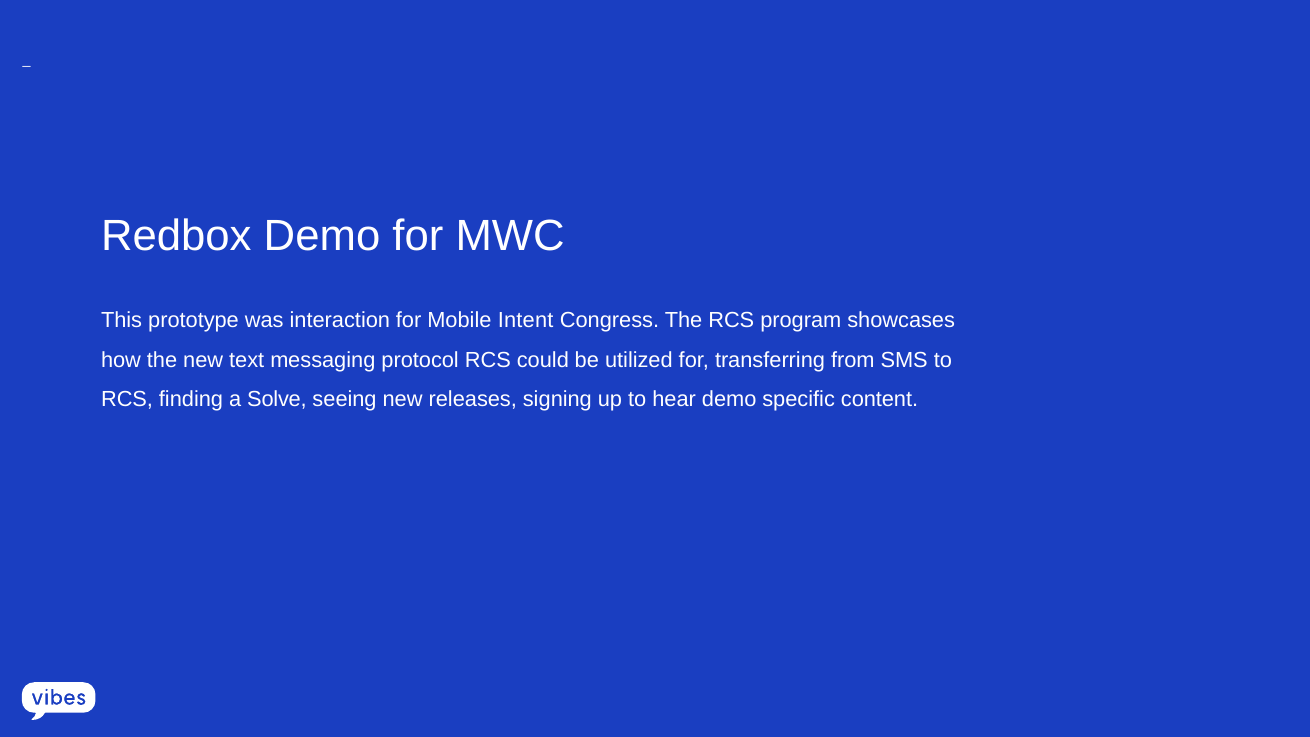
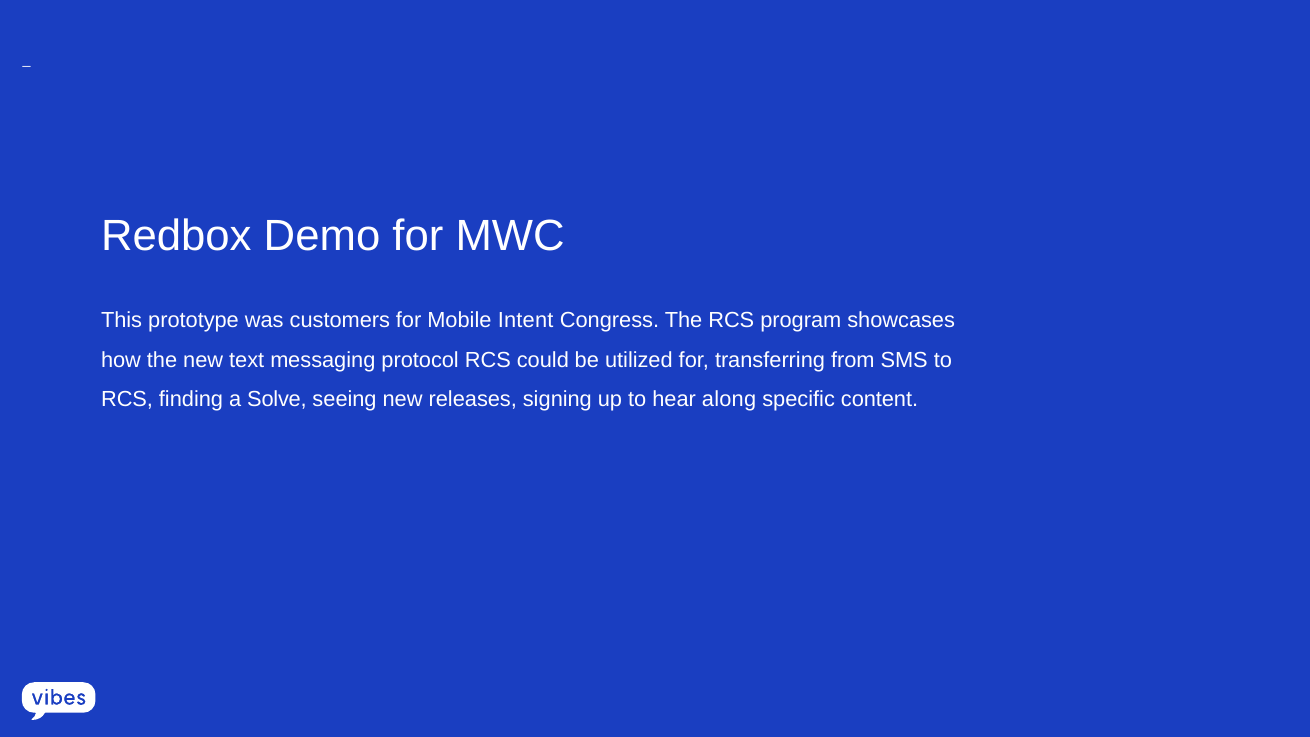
interaction: interaction -> customers
hear demo: demo -> along
